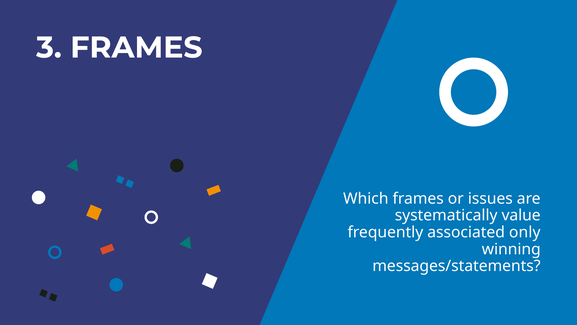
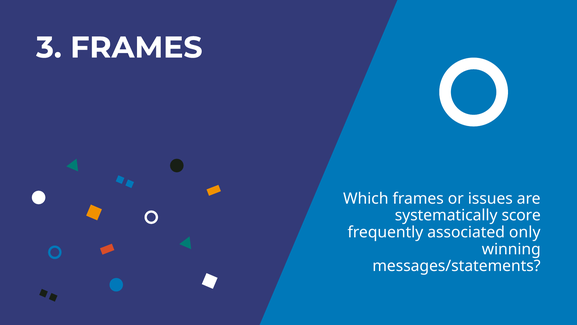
value: value -> score
